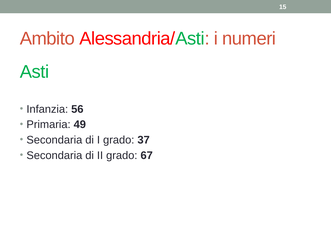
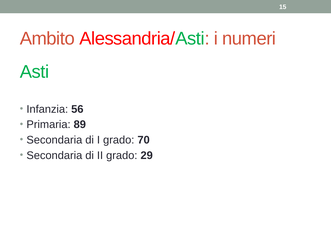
49: 49 -> 89
37: 37 -> 70
67: 67 -> 29
